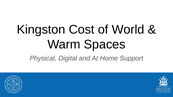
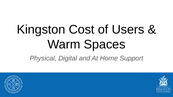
World: World -> Users
